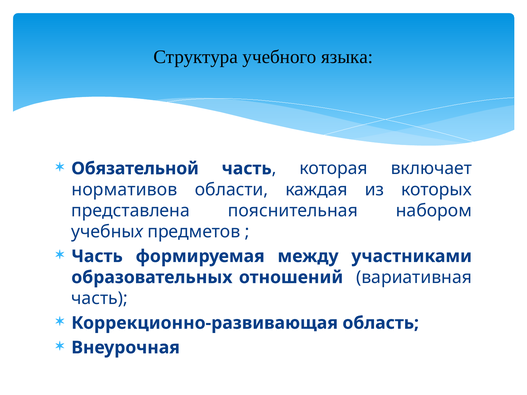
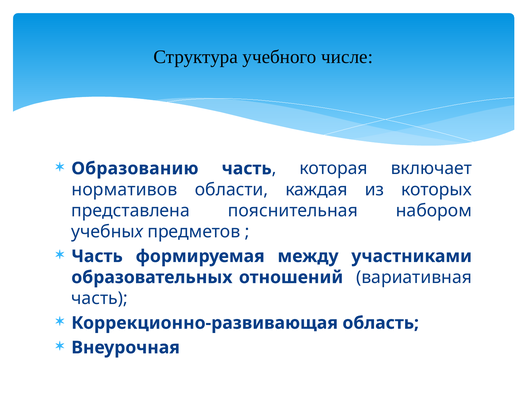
языка: языка -> числе
Обязательной: Обязательной -> Образованию
